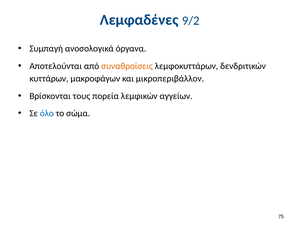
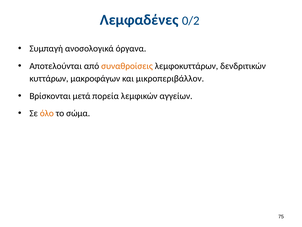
9/2: 9/2 -> 0/2
τους: τους -> μετά
όλο colour: blue -> orange
